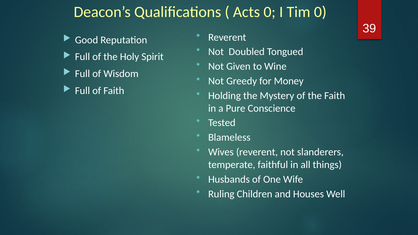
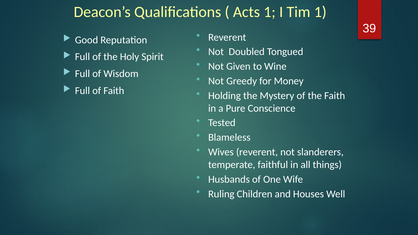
Acts 0: 0 -> 1
Tim 0: 0 -> 1
